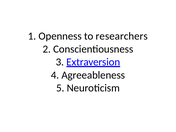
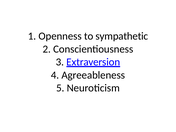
researchers: researchers -> sympathetic
